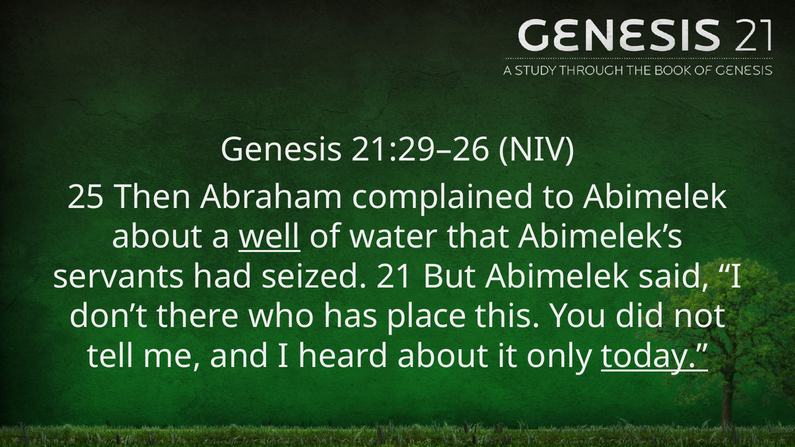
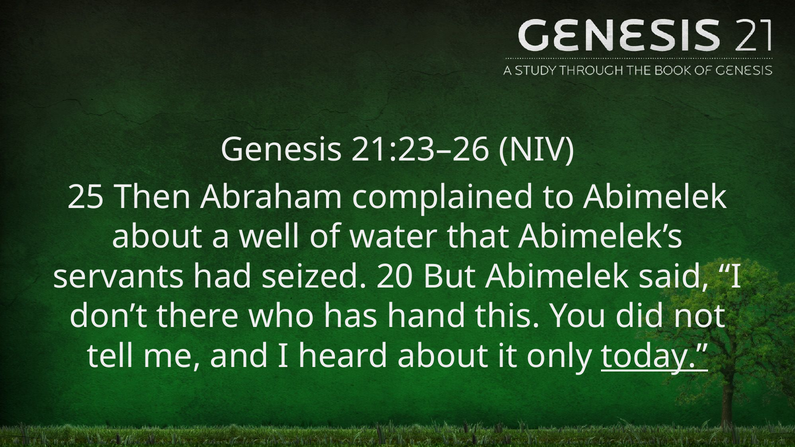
21:29–26: 21:29–26 -> 21:23–26
well underline: present -> none
21: 21 -> 20
place: place -> hand
